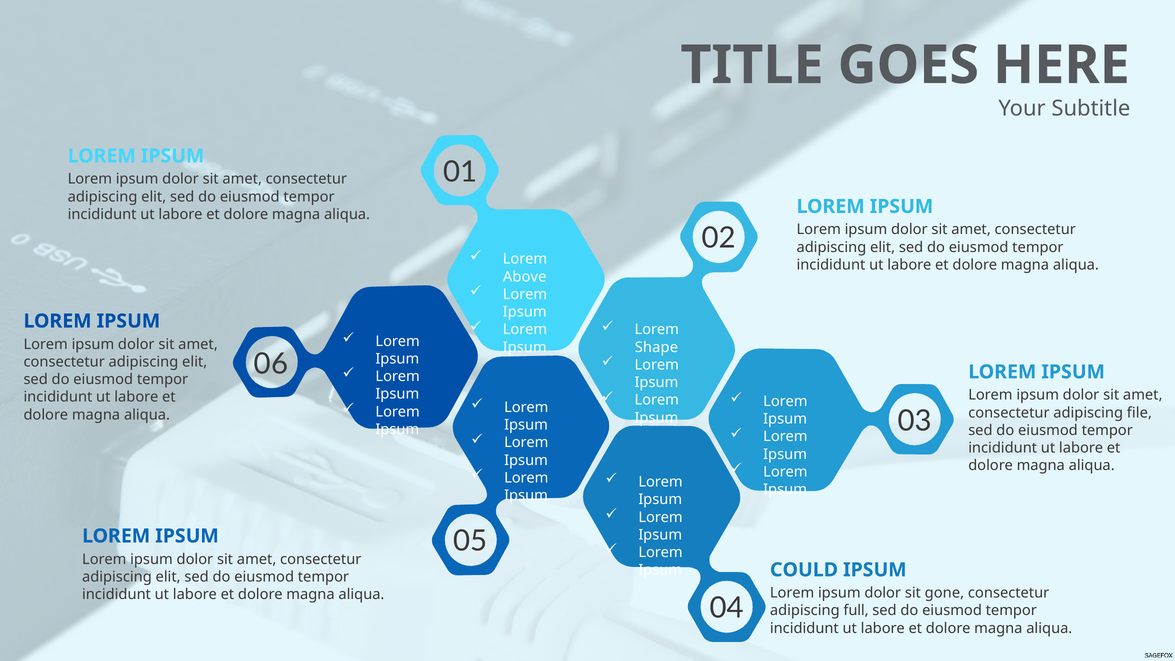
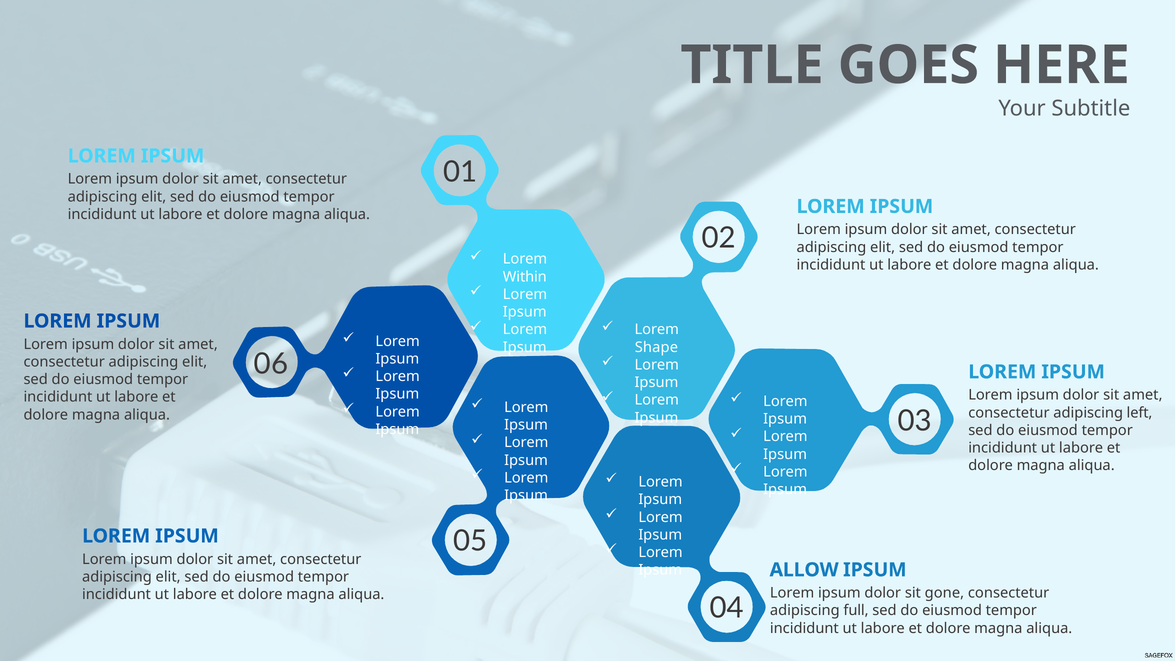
Above: Above -> Within
file: file -> left
COULD: COULD -> ALLOW
